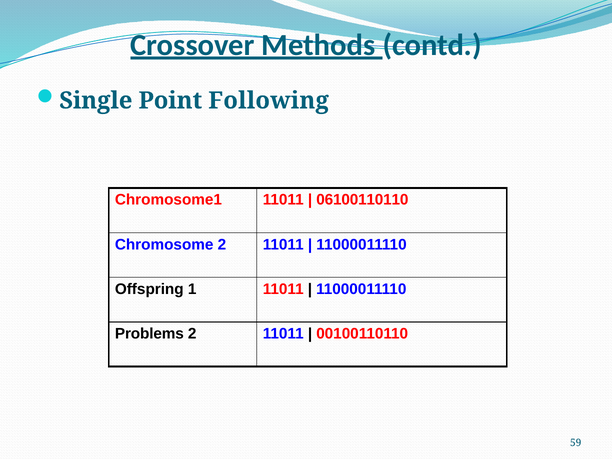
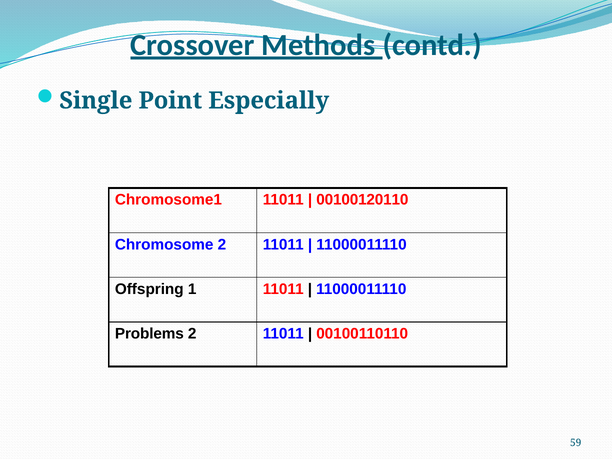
Following: Following -> Especially
06100110110: 06100110110 -> 00100120110
